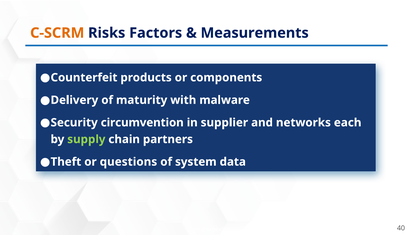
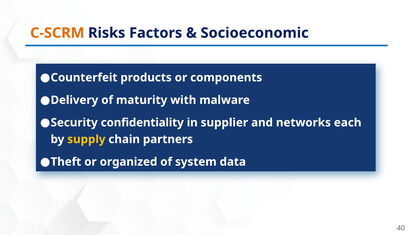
Measurements: Measurements -> Socioeconomic
circumvention: circumvention -> confidentiality
supply colour: light green -> yellow
questions: questions -> organized
